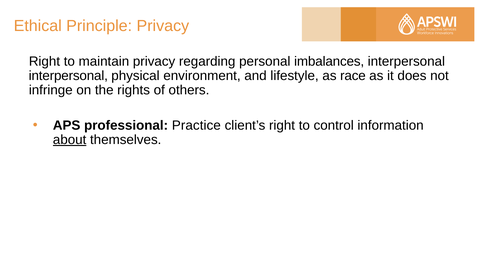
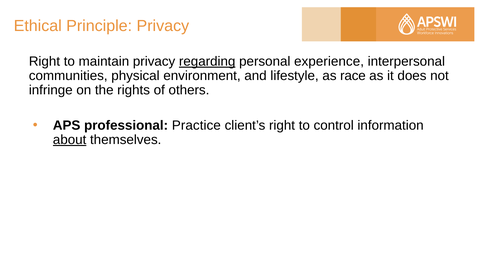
regarding underline: none -> present
imbalances: imbalances -> experience
interpersonal at (68, 76): interpersonal -> communities
